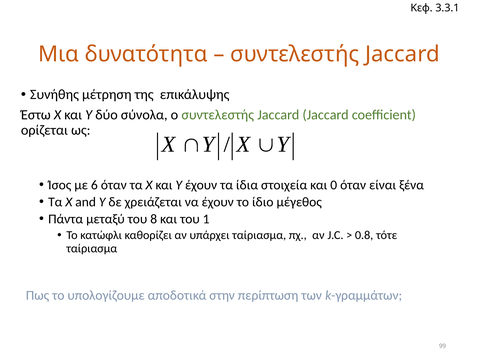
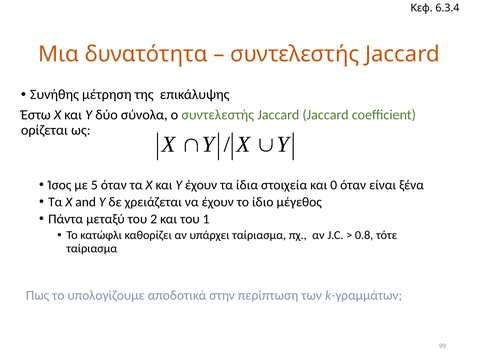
3.3.1: 3.3.1 -> 6.3.4
6: 6 -> 5
8: 8 -> 2
